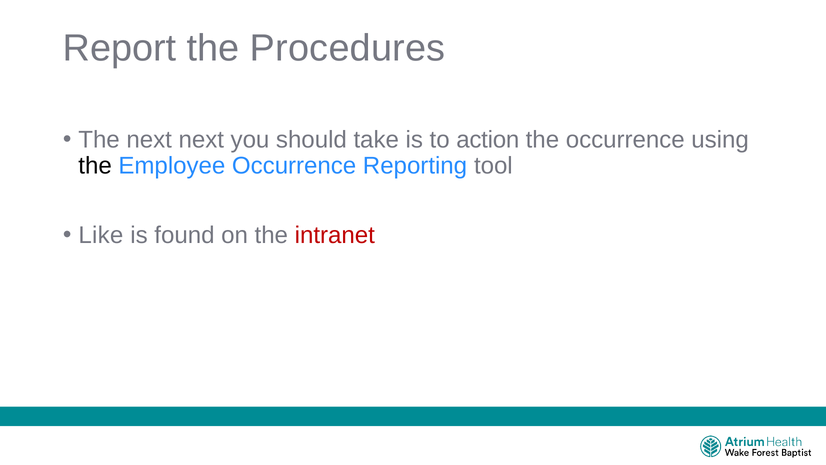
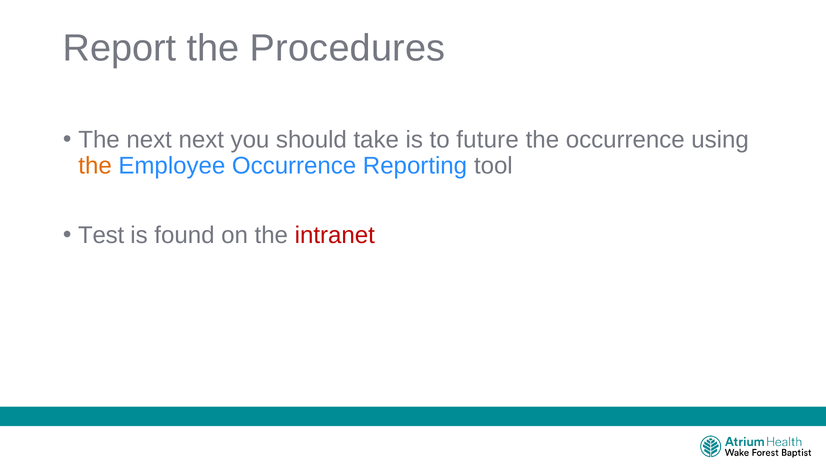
action: action -> future
the at (95, 166) colour: black -> orange
Like: Like -> Test
